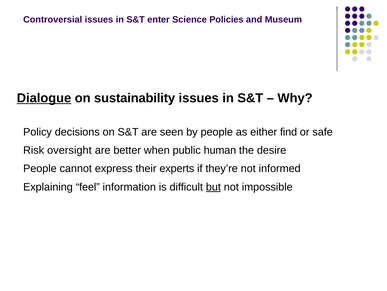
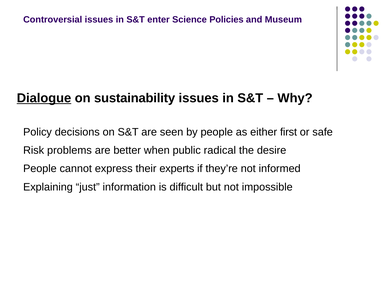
find: find -> first
oversight: oversight -> problems
human: human -> radical
feel: feel -> just
but underline: present -> none
